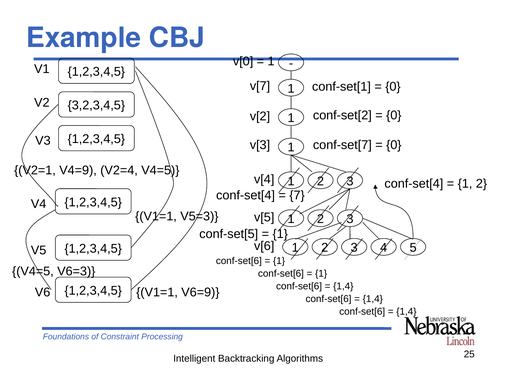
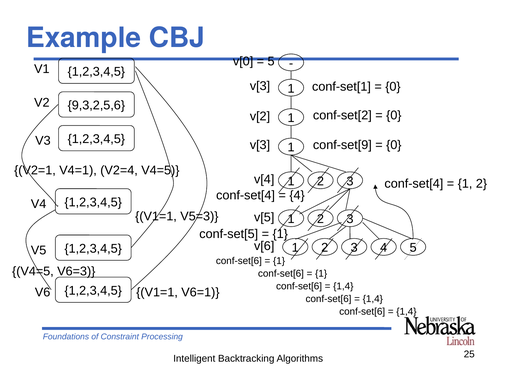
1 at (271, 61): 1 -> 5
v[7 at (260, 86): v[7 -> v[3
3,2,3,4,5: 3,2,3,4,5 -> 9,3,2,5,6
conf-set[7: conf-set[7 -> conf-set[9
V4=9: V4=9 -> V4=1
7 at (297, 195): 7 -> 4
V6=9: V6=9 -> V6=1
